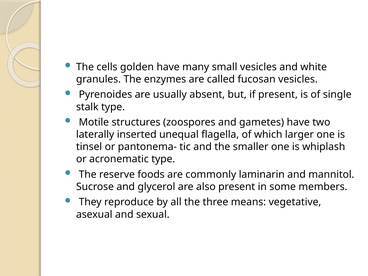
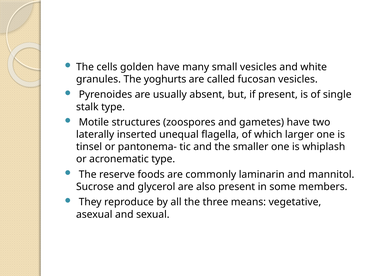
enzymes: enzymes -> yoghurts
